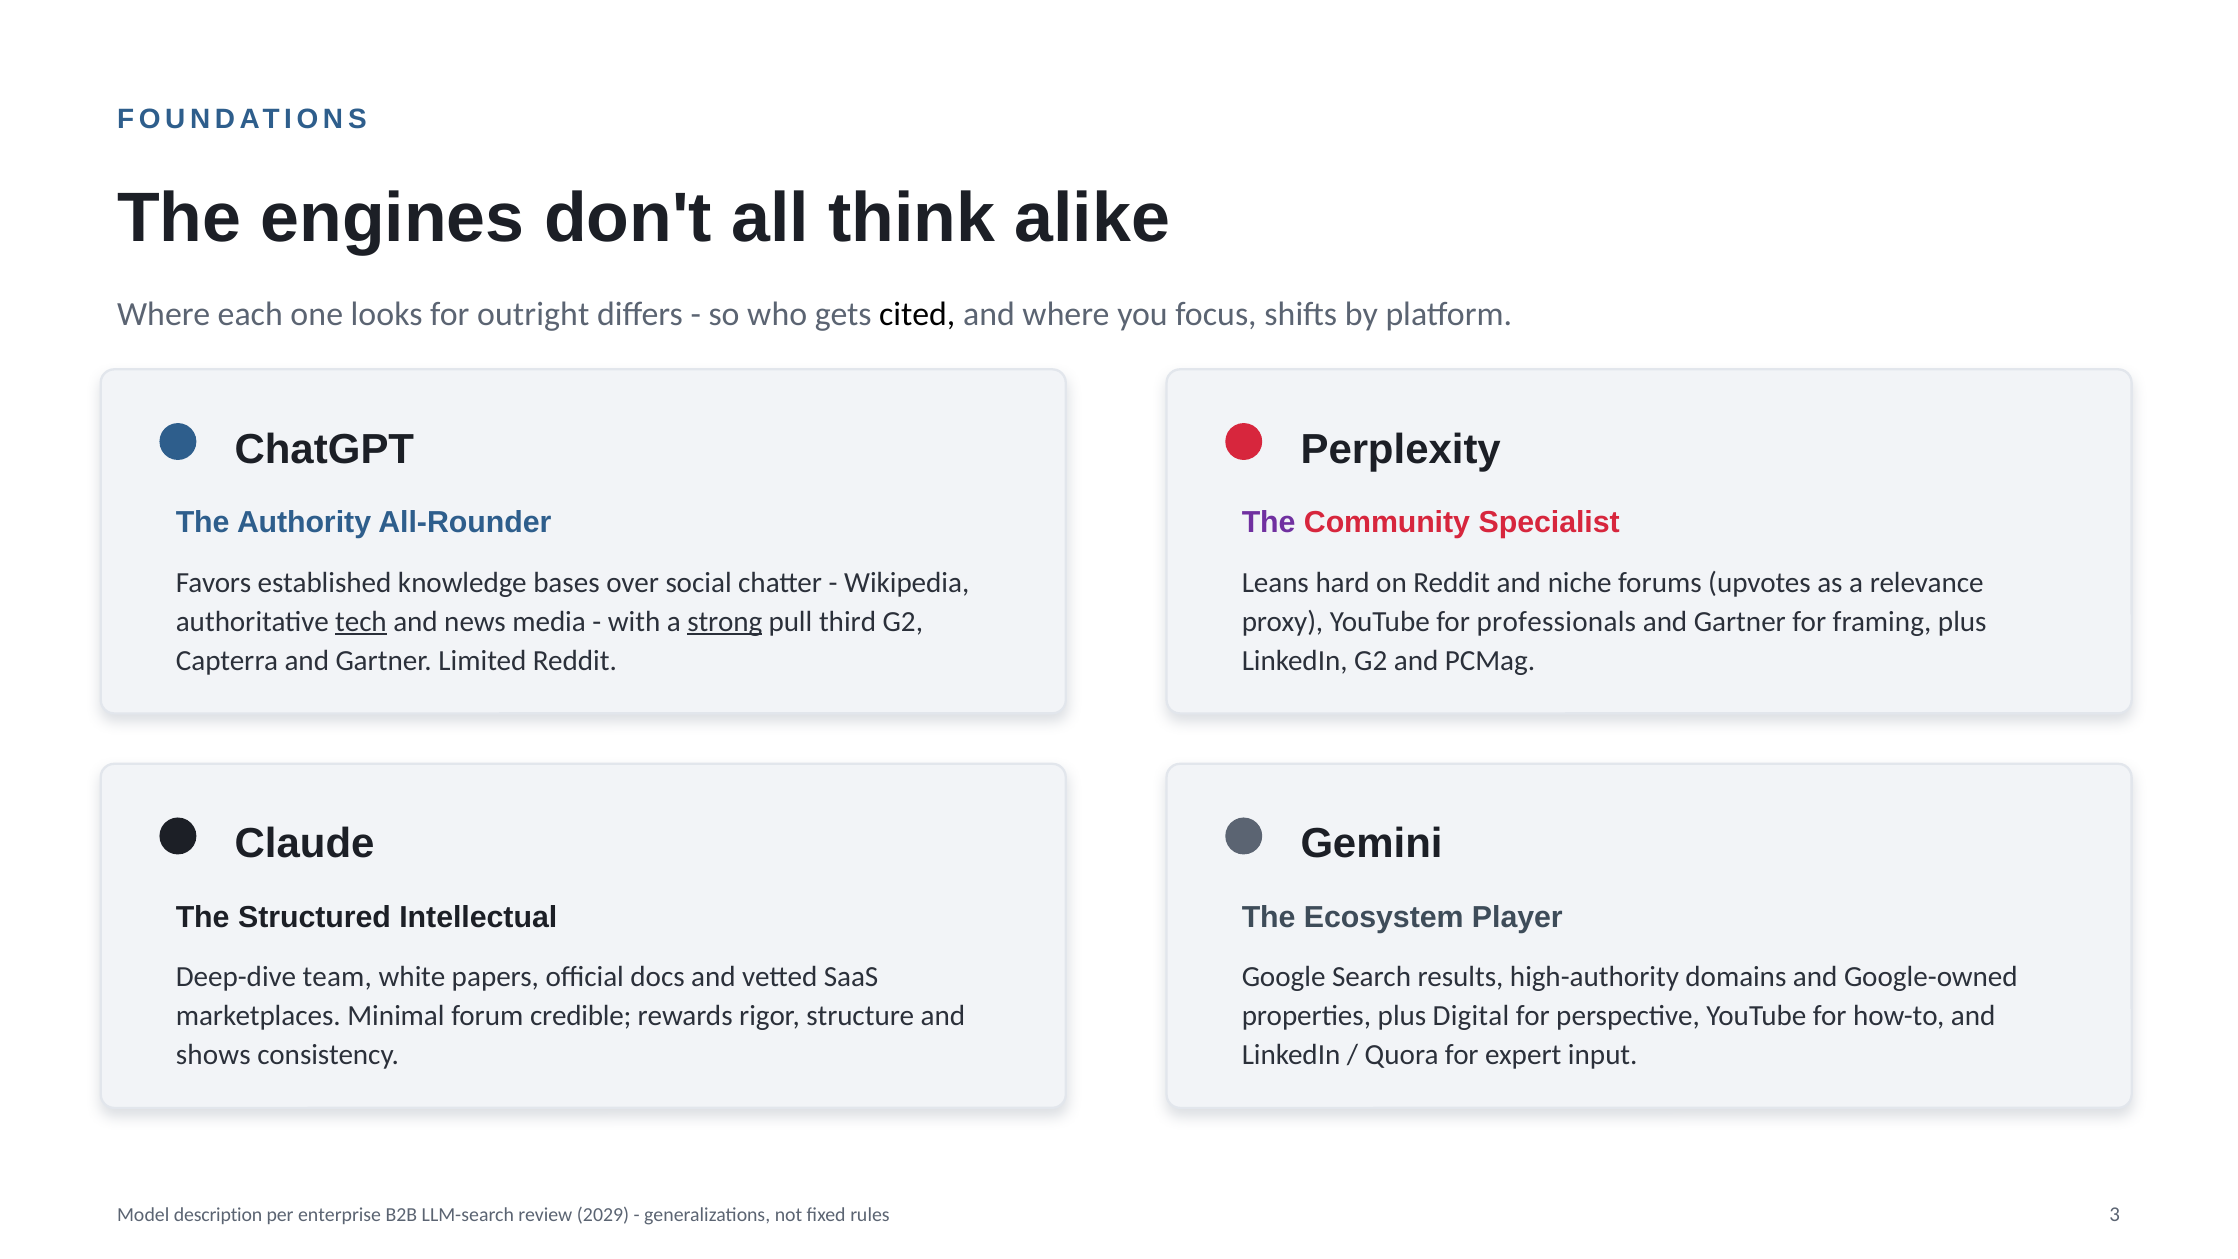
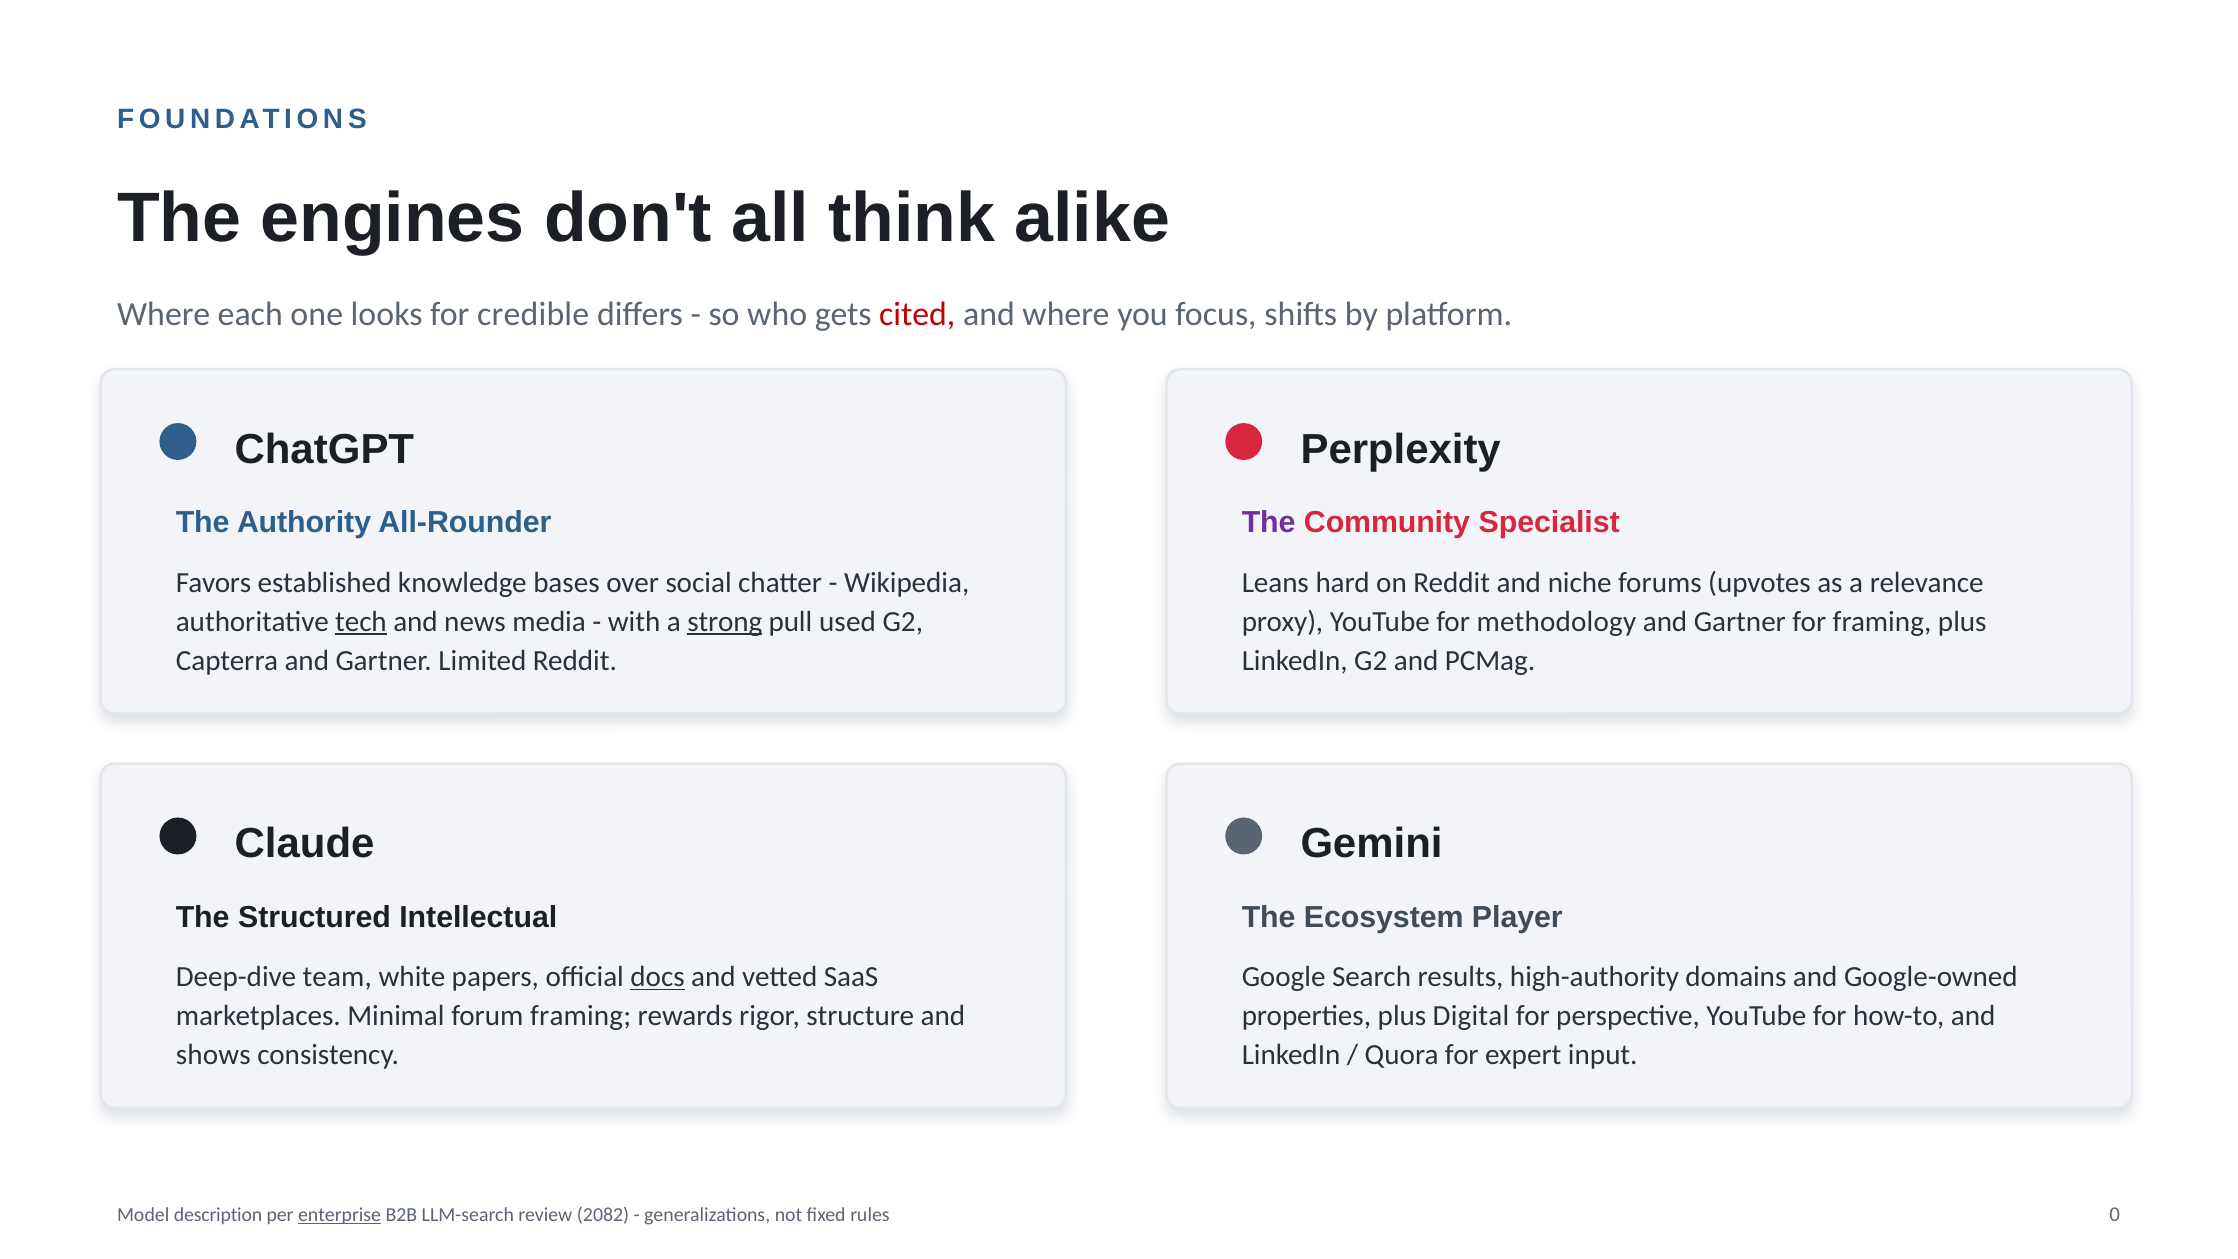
outright: outright -> credible
cited colour: black -> red
third: third -> used
professionals: professionals -> methodology
docs underline: none -> present
forum credible: credible -> framing
enterprise underline: none -> present
2029: 2029 -> 2082
3: 3 -> 0
